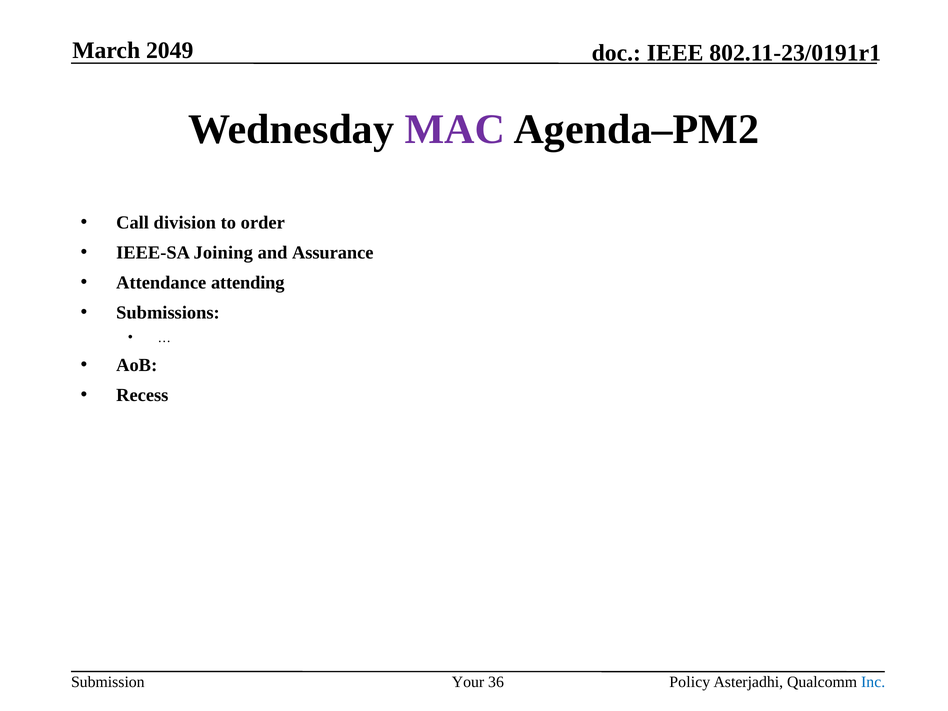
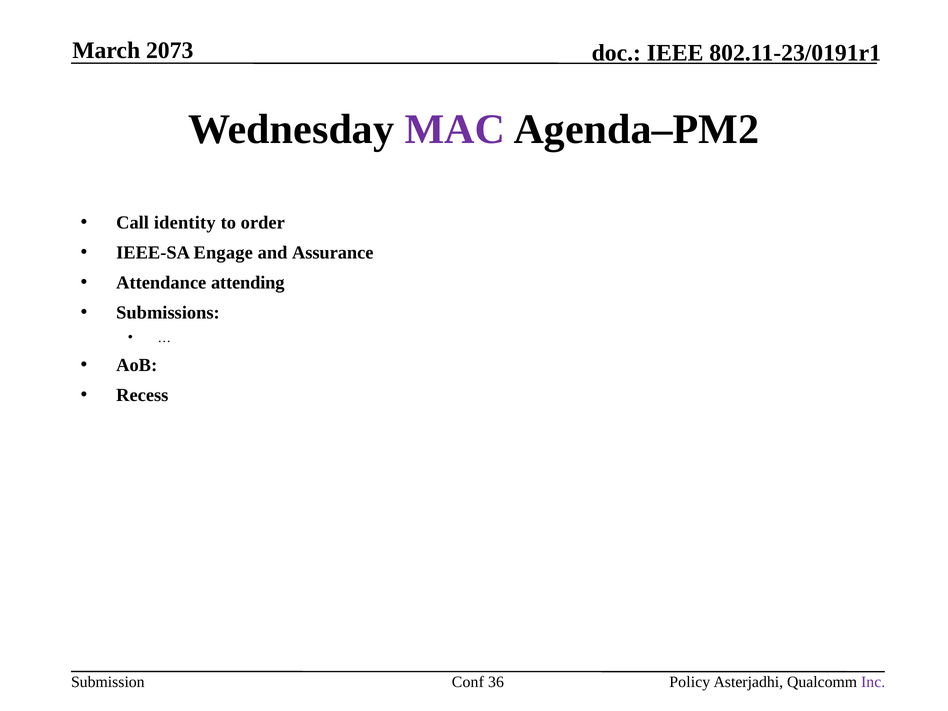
2049: 2049 -> 2073
division: division -> identity
Joining: Joining -> Engage
Your: Your -> Conf
Inc colour: blue -> purple
